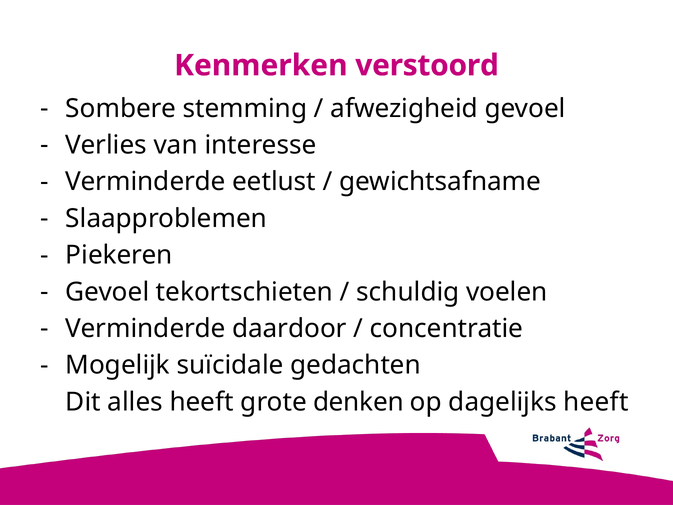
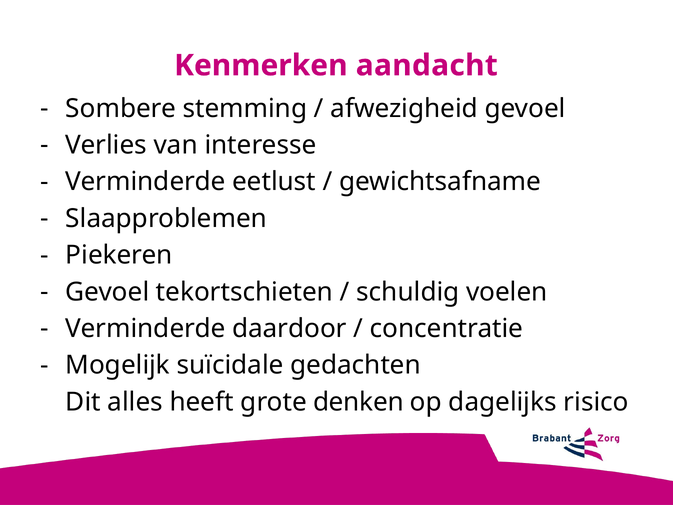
verstoord: verstoord -> aandacht
dagelijks heeft: heeft -> risico
